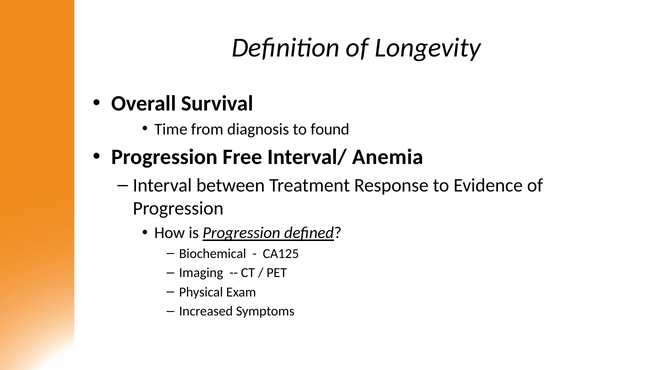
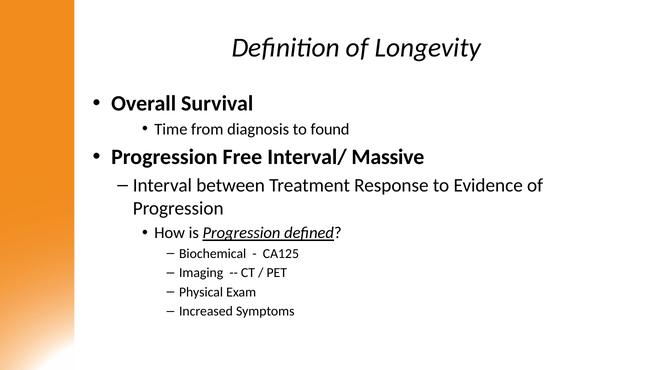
Anemia: Anemia -> Massive
